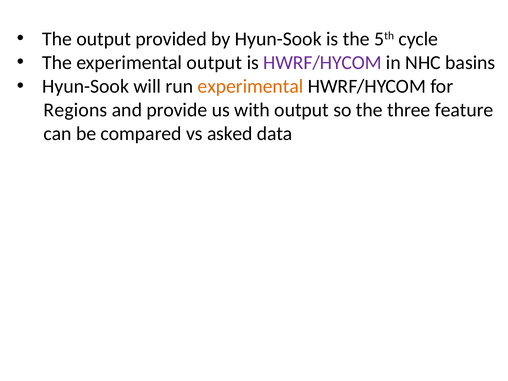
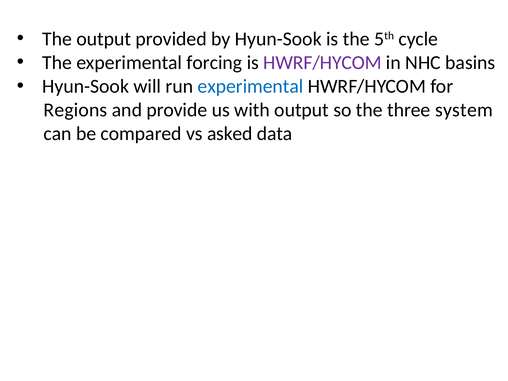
experimental output: output -> forcing
experimental at (250, 86) colour: orange -> blue
feature: feature -> system
